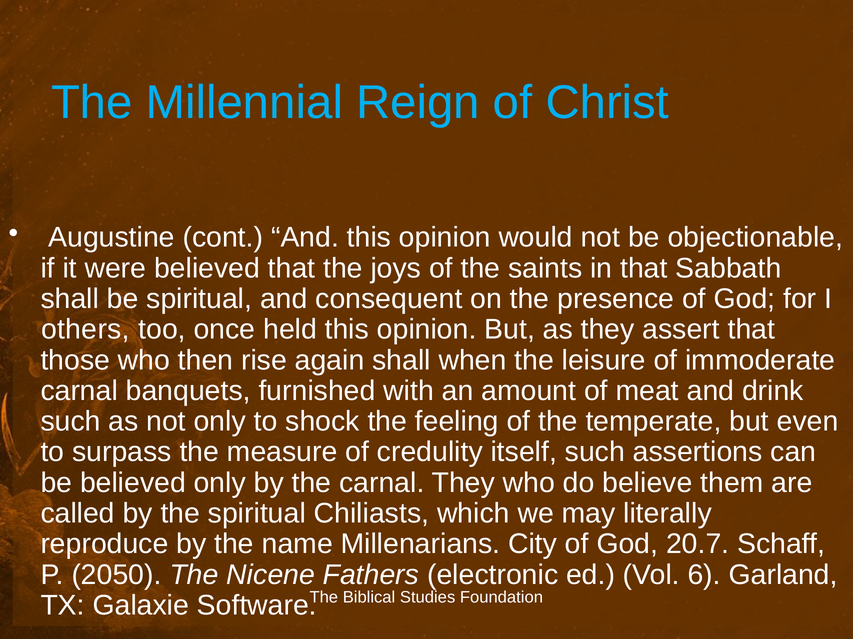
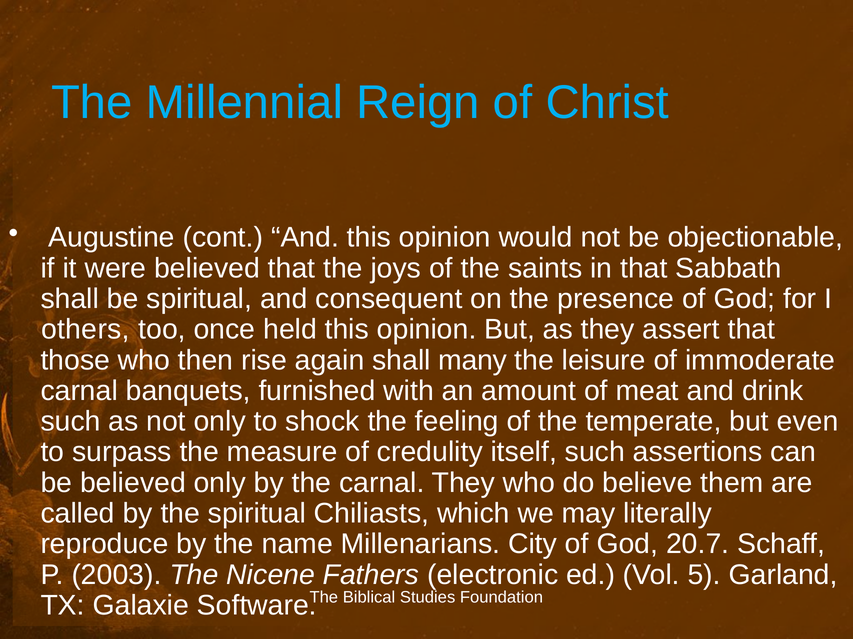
when: when -> many
2050: 2050 -> 2003
6: 6 -> 5
